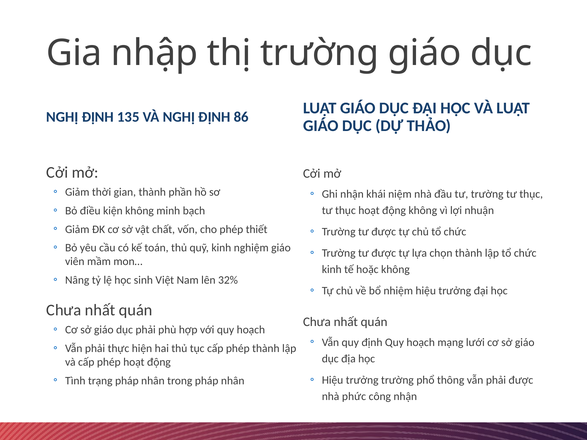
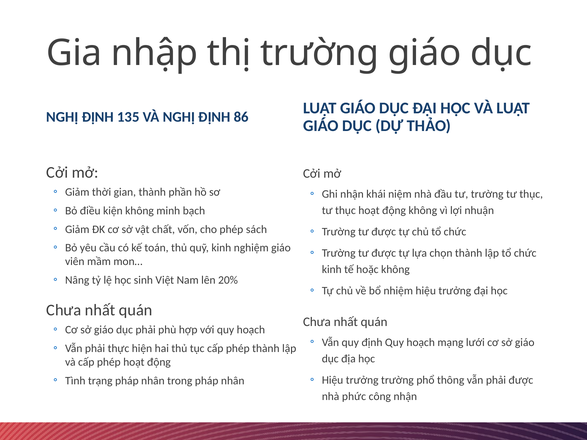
thiết: thiết -> sách
32%: 32% -> 20%
